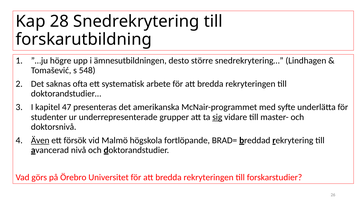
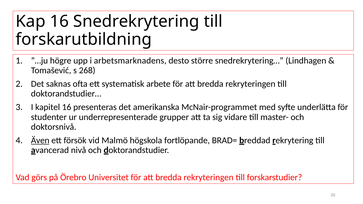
Kap 28: 28 -> 16
ämnesutbildningen: ämnesutbildningen -> arbetsmarknadens
548: 548 -> 268
kapitel 47: 47 -> 16
sig underline: present -> none
